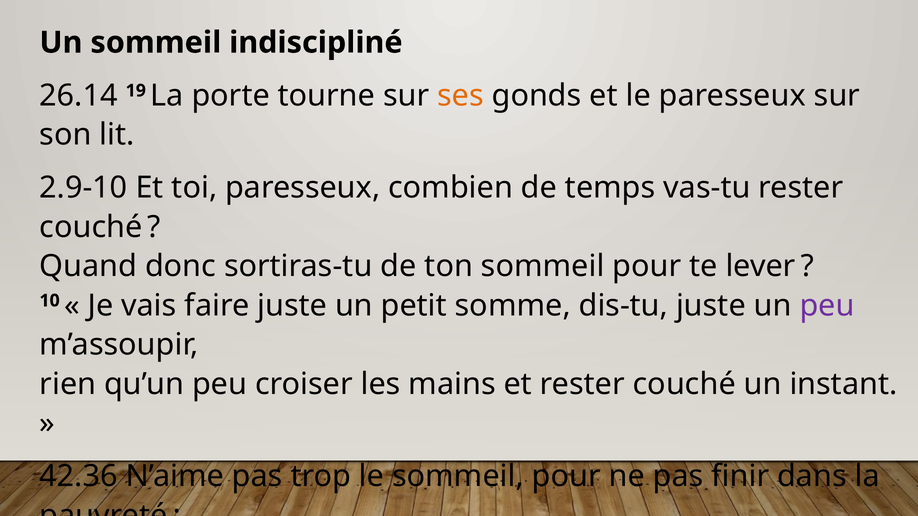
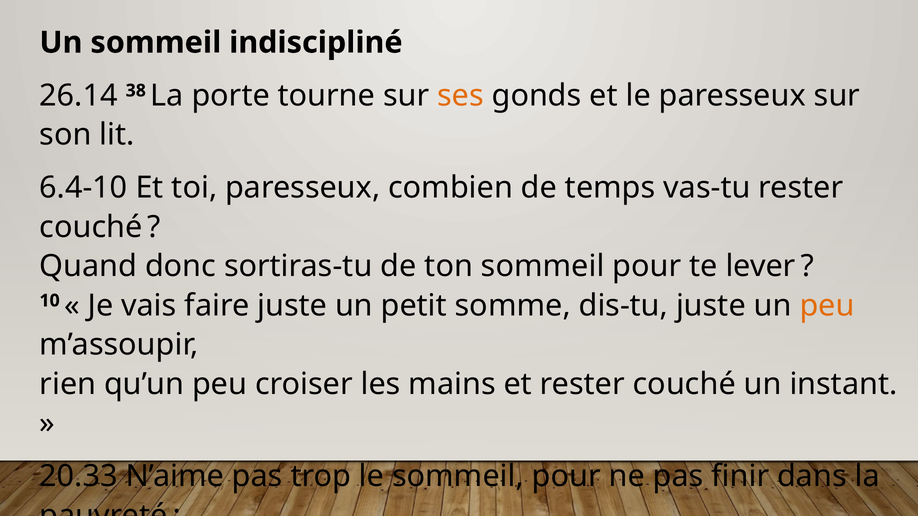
19: 19 -> 38
2.9-10: 2.9-10 -> 6.4-10
peu at (827, 306) colour: purple -> orange
42.36: 42.36 -> 20.33
